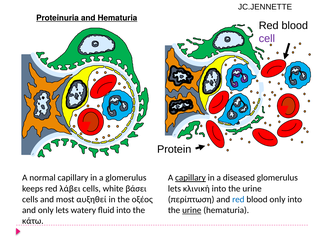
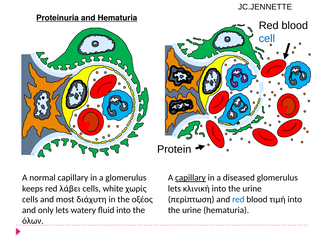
cell colour: purple -> blue
βάσει: βάσει -> χωρίς
αυξηθεί: αυξηθεί -> διάχυτη
blood only: only -> τιμή
urine at (192, 210) underline: present -> none
κάτω: κάτω -> όλων
